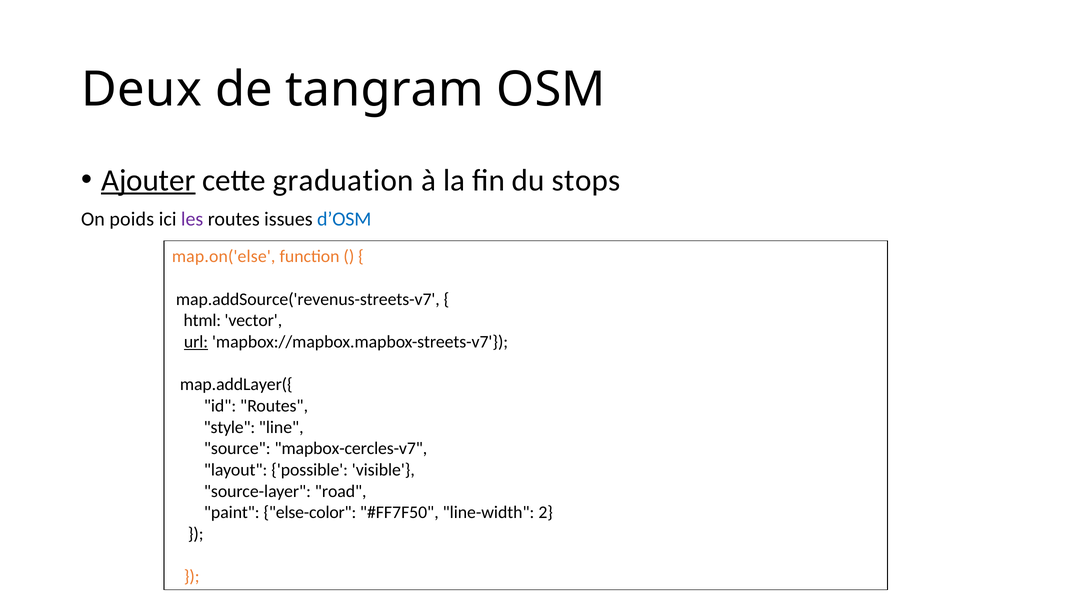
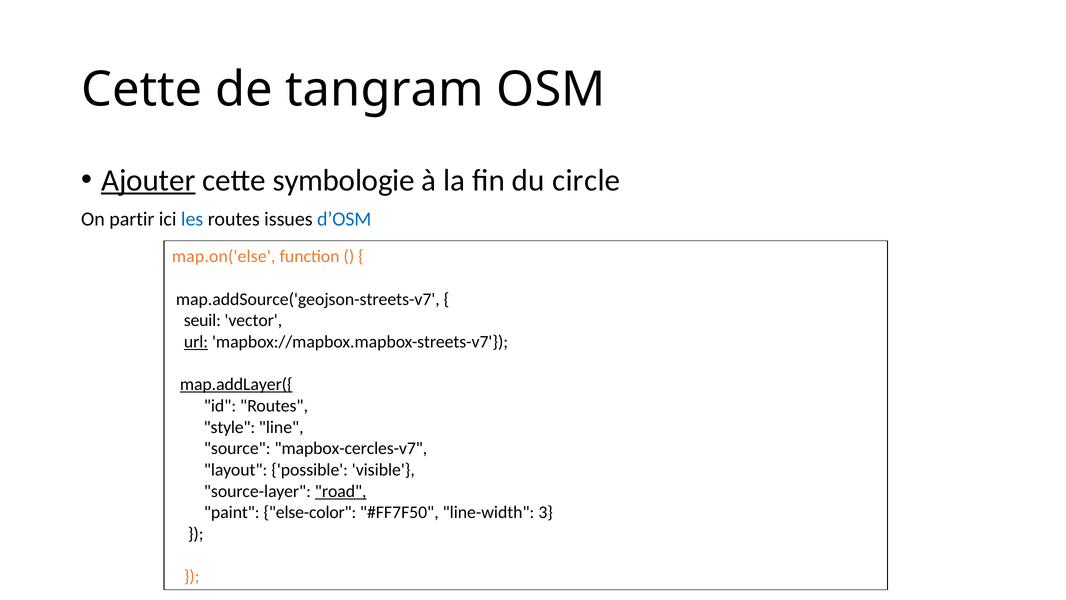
Deux at (142, 90): Deux -> Cette
graduation: graduation -> symbologie
stops: stops -> circle
poids: poids -> partir
les colour: purple -> blue
map.addSource('revenus-streets-v7: map.addSource('revenus-streets-v7 -> map.addSource('geojson-streets-v7
html: html -> seuil
map.addLayer({ underline: none -> present
road underline: none -> present
2: 2 -> 3
